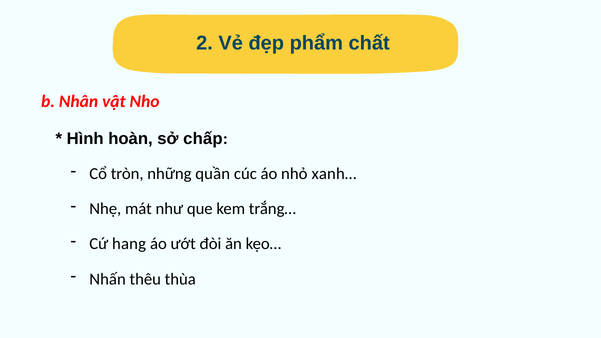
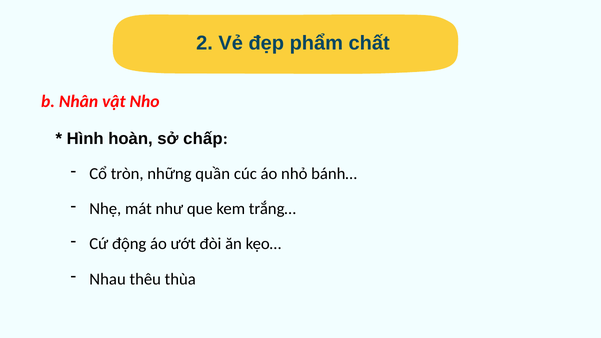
xanh…: xanh… -> bánh…
hang: hang -> động
Nhấn: Nhấn -> Nhau
